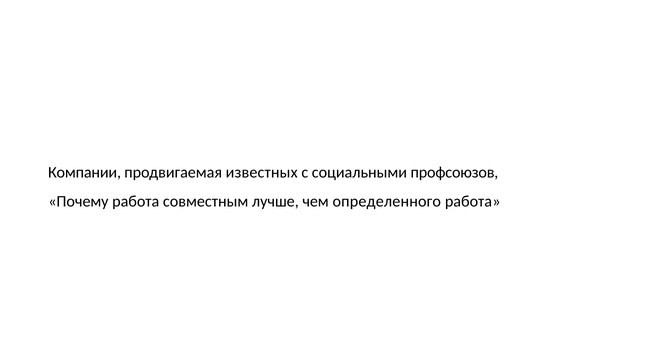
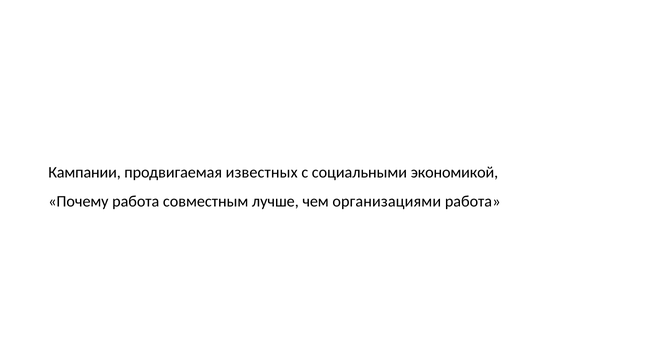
Компании: Компании -> Кампании
профсоюзов: профсоюзов -> экономикой
определенного: определенного -> организациями
